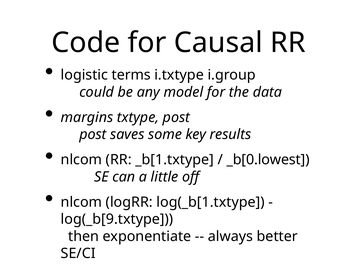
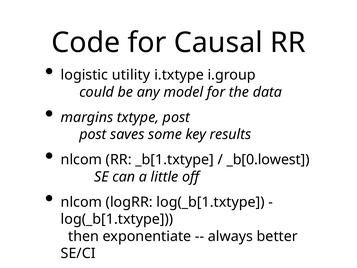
terms: terms -> utility
log(_b[9.txtype at (117, 219): log(_b[9.txtype -> log(_b[1.txtype
